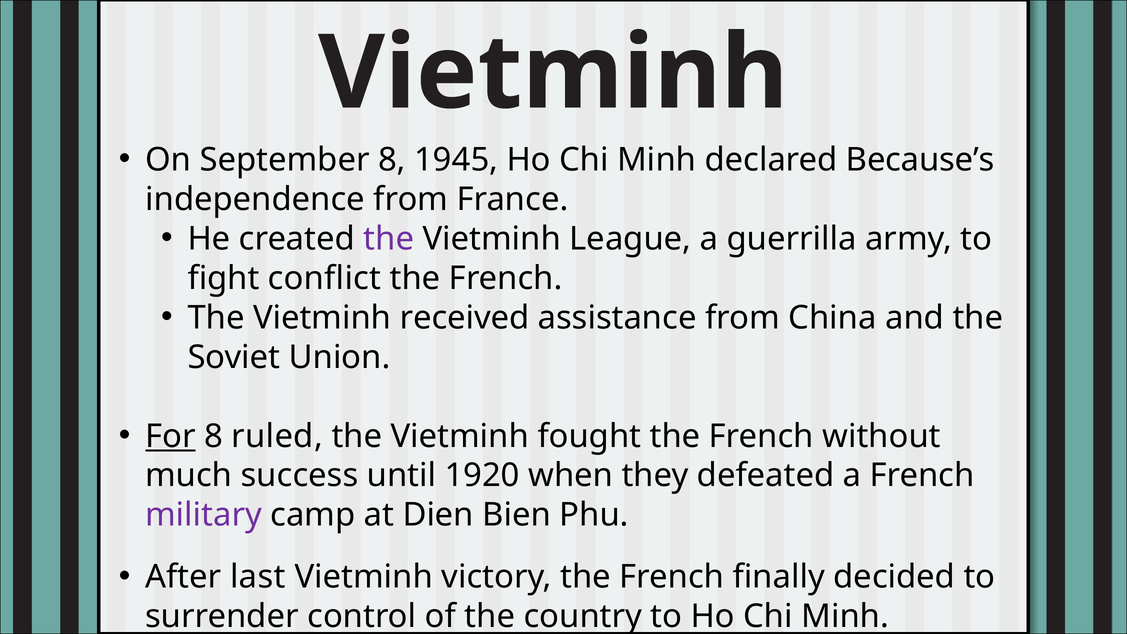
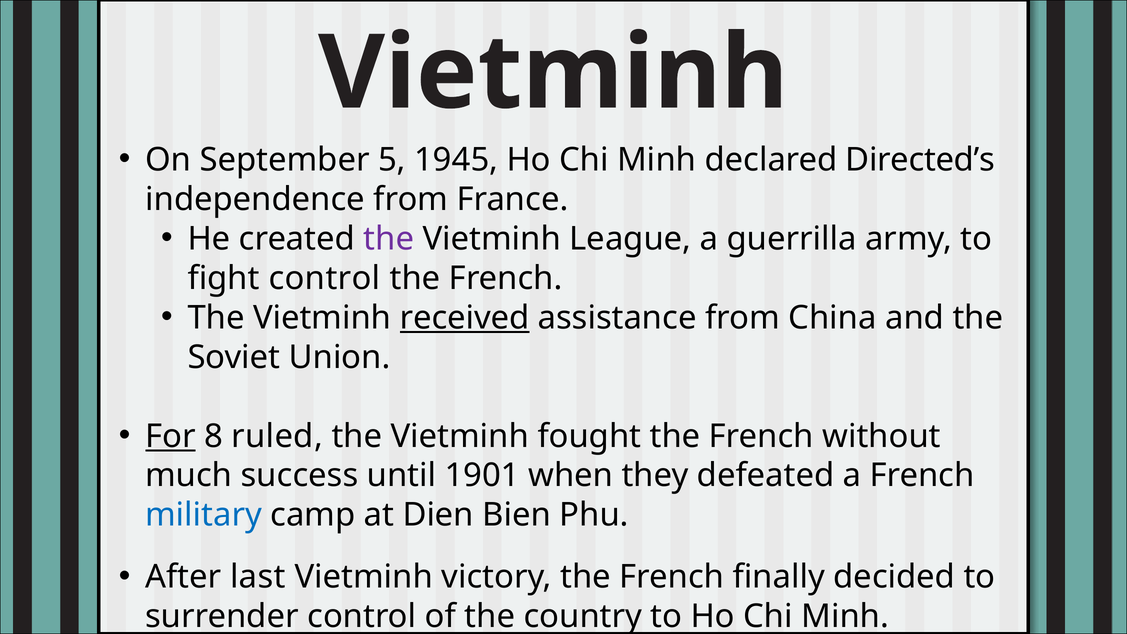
September 8: 8 -> 5
Because’s: Because’s -> Directed’s
fight conflict: conflict -> control
received underline: none -> present
1920: 1920 -> 1901
military colour: purple -> blue
